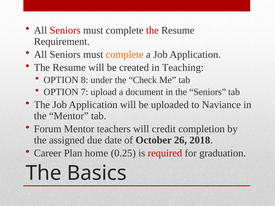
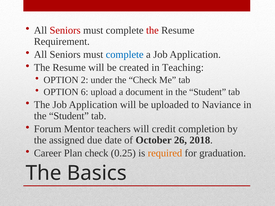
complete at (125, 55) colour: orange -> blue
8: 8 -> 2
7: 7 -> 6
document in the Seniors: Seniors -> Student
Mentor at (69, 116): Mentor -> Student
Plan home: home -> check
required colour: red -> orange
